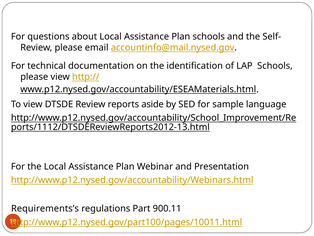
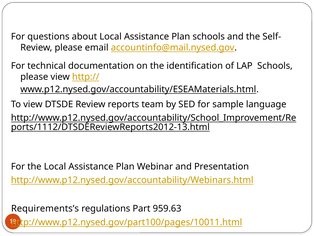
aside: aside -> team
900.11: 900.11 -> 959.63
